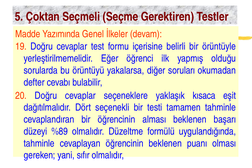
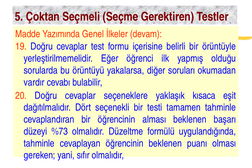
defter: defter -> vardır
%89: %89 -> %73
